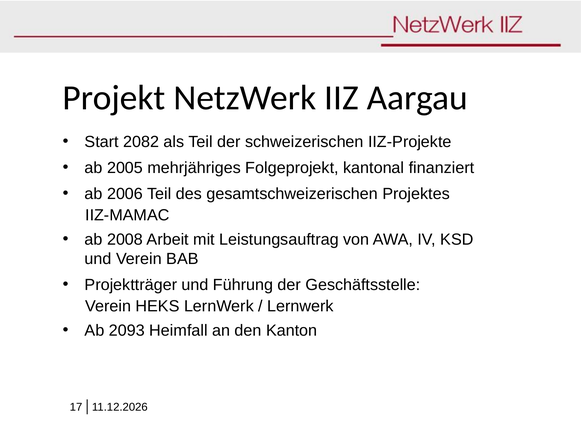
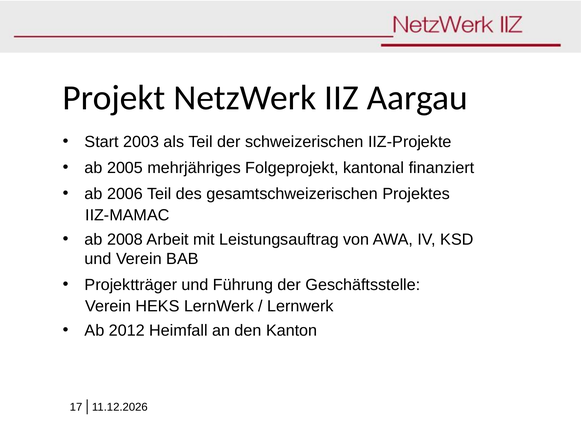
2082: 2082 -> 2003
2093: 2093 -> 2012
